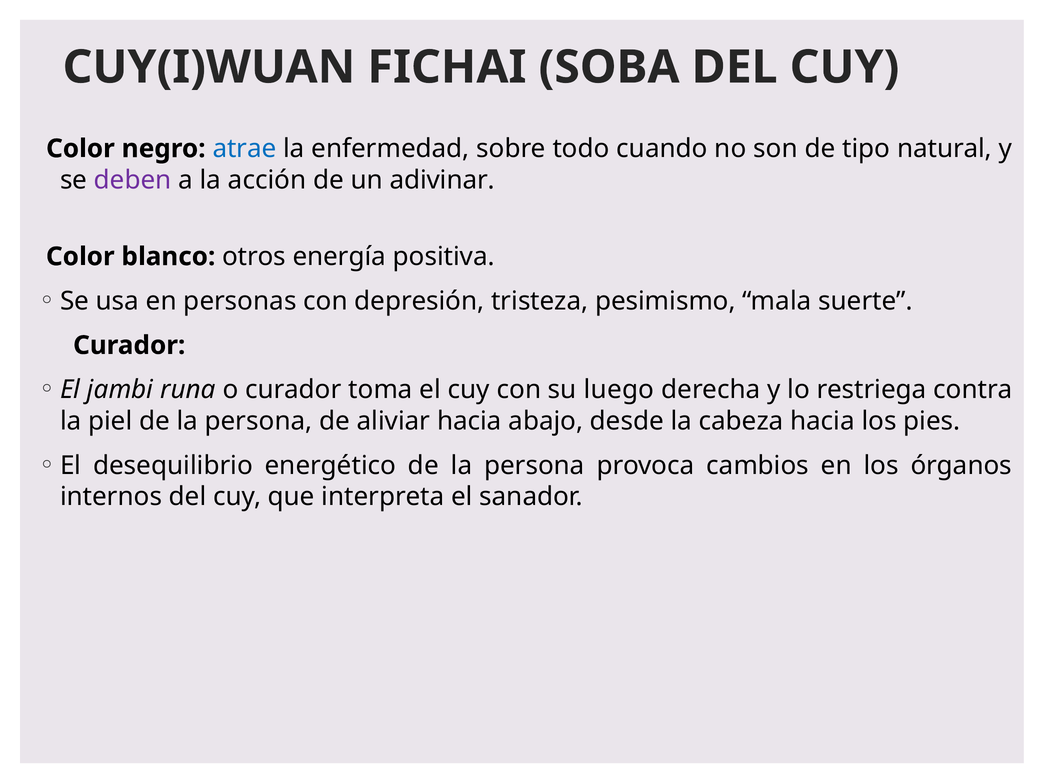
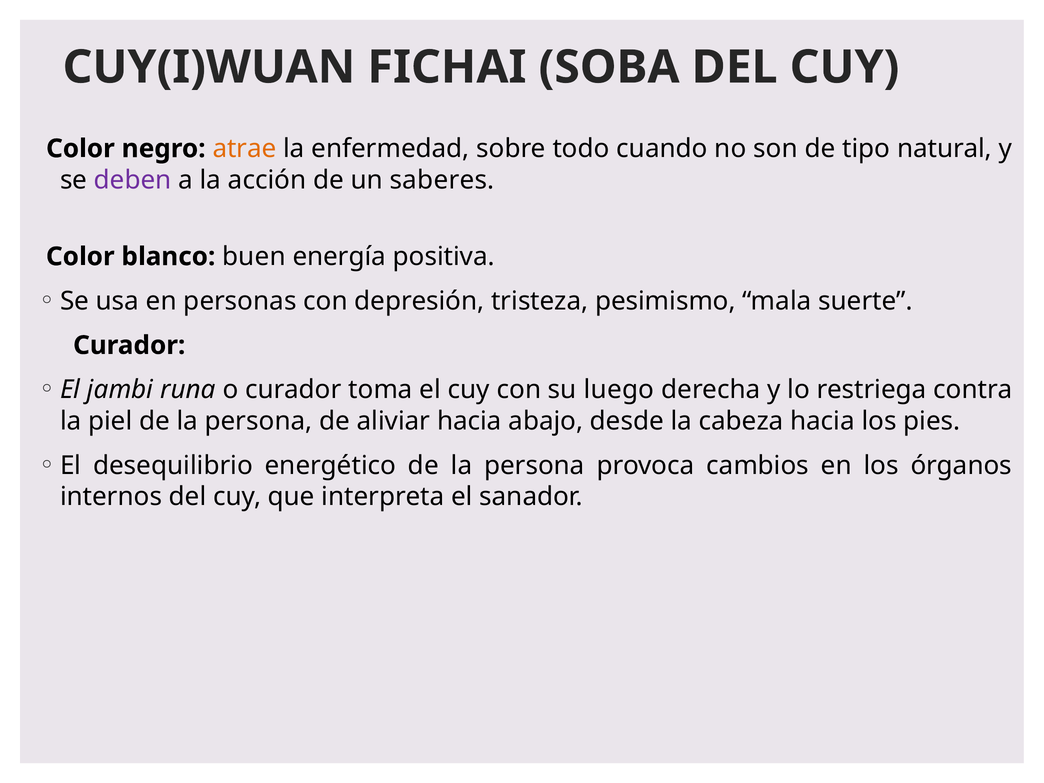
atrae colour: blue -> orange
adivinar: adivinar -> saberes
otros: otros -> buen
